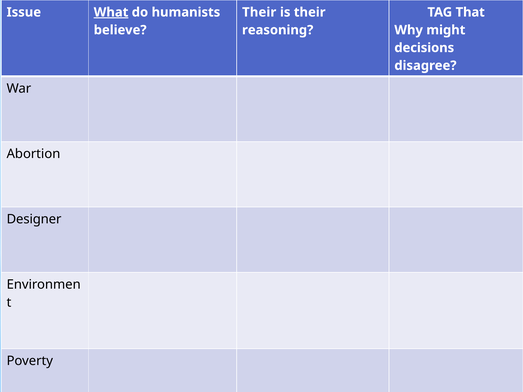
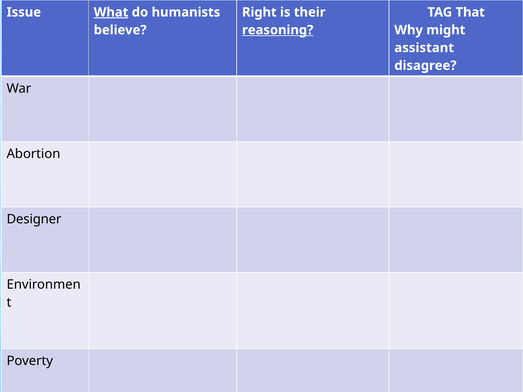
Their at (259, 12): Their -> Right
reasoning underline: none -> present
decisions: decisions -> assistant
